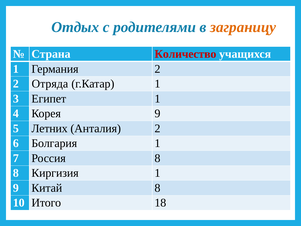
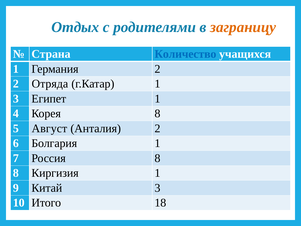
Количество colour: red -> blue
Корея 9: 9 -> 8
Летних: Летних -> Август
Китай 8: 8 -> 3
